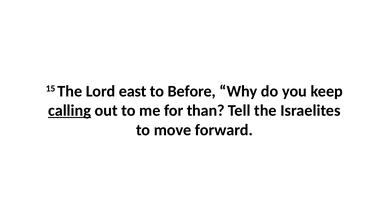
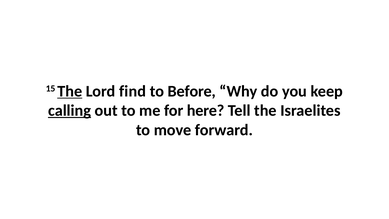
The at (70, 91) underline: none -> present
east: east -> find
than: than -> here
